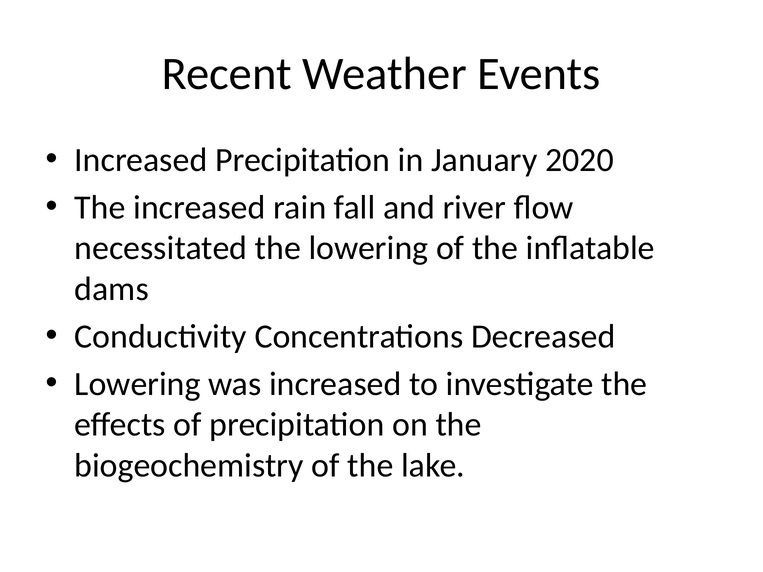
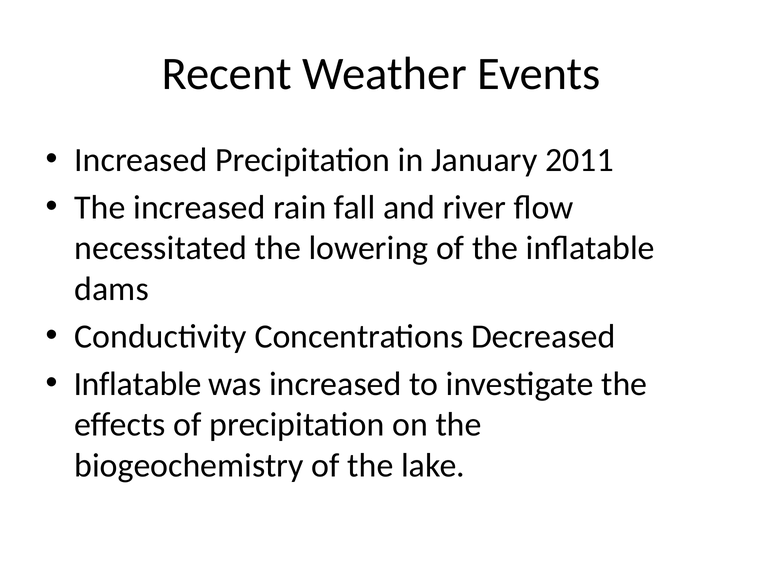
2020: 2020 -> 2011
Lowering at (137, 384): Lowering -> Inflatable
